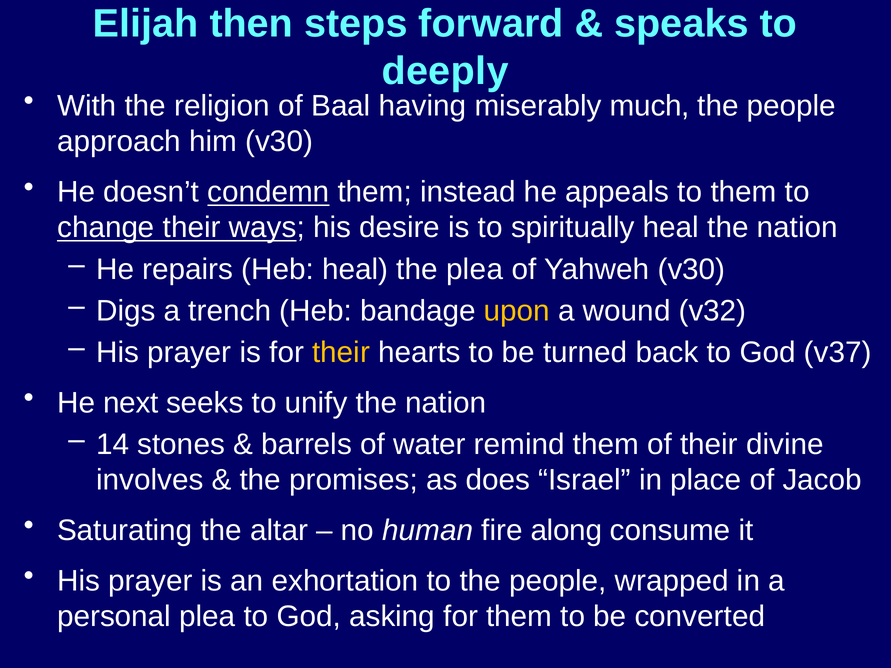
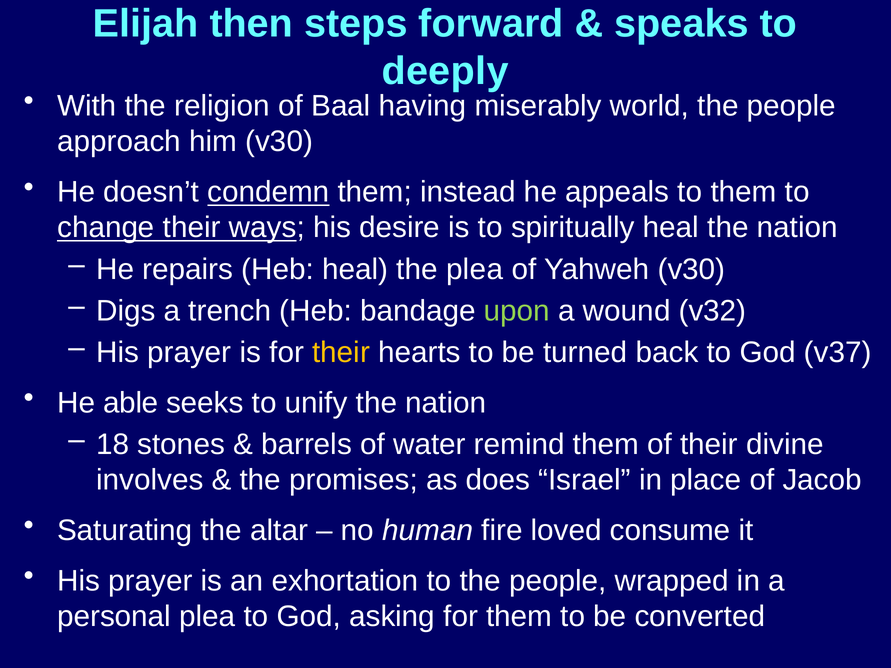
much: much -> world
upon colour: yellow -> light green
next: next -> able
14: 14 -> 18
along: along -> loved
